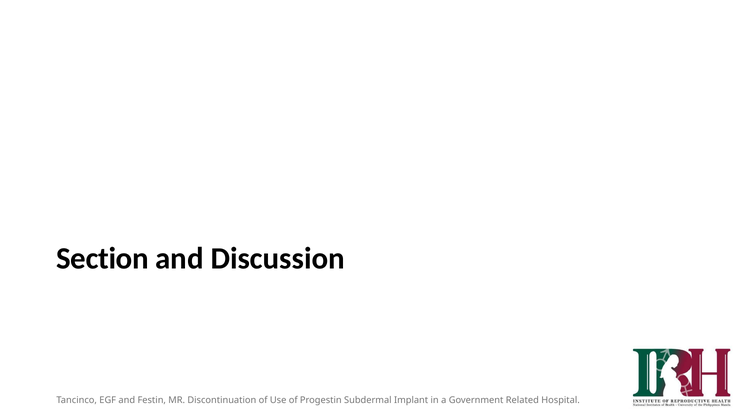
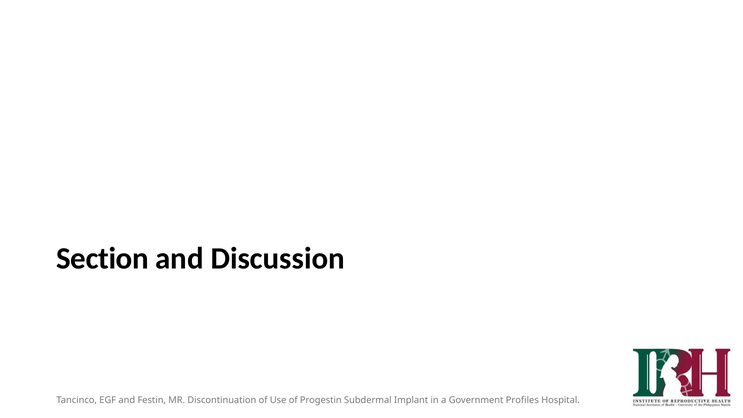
Related: Related -> Profiles
